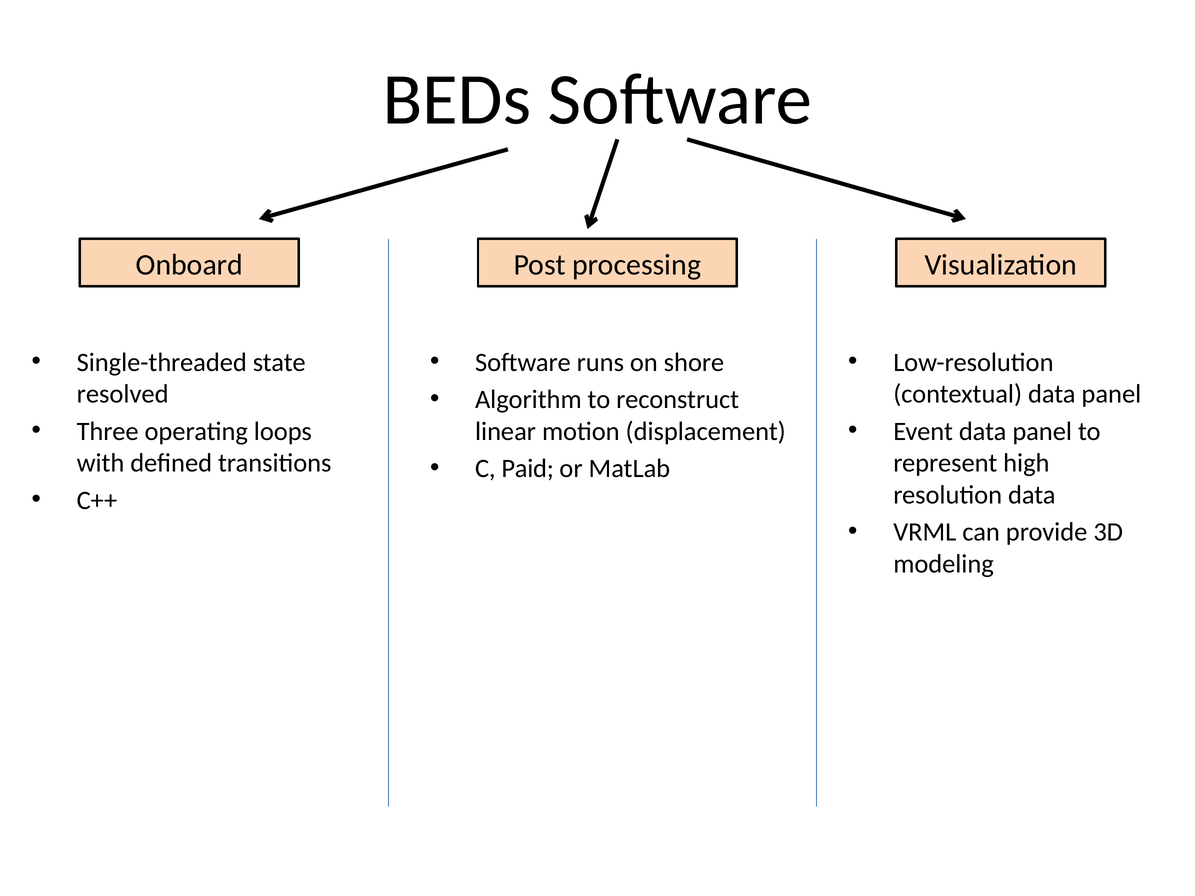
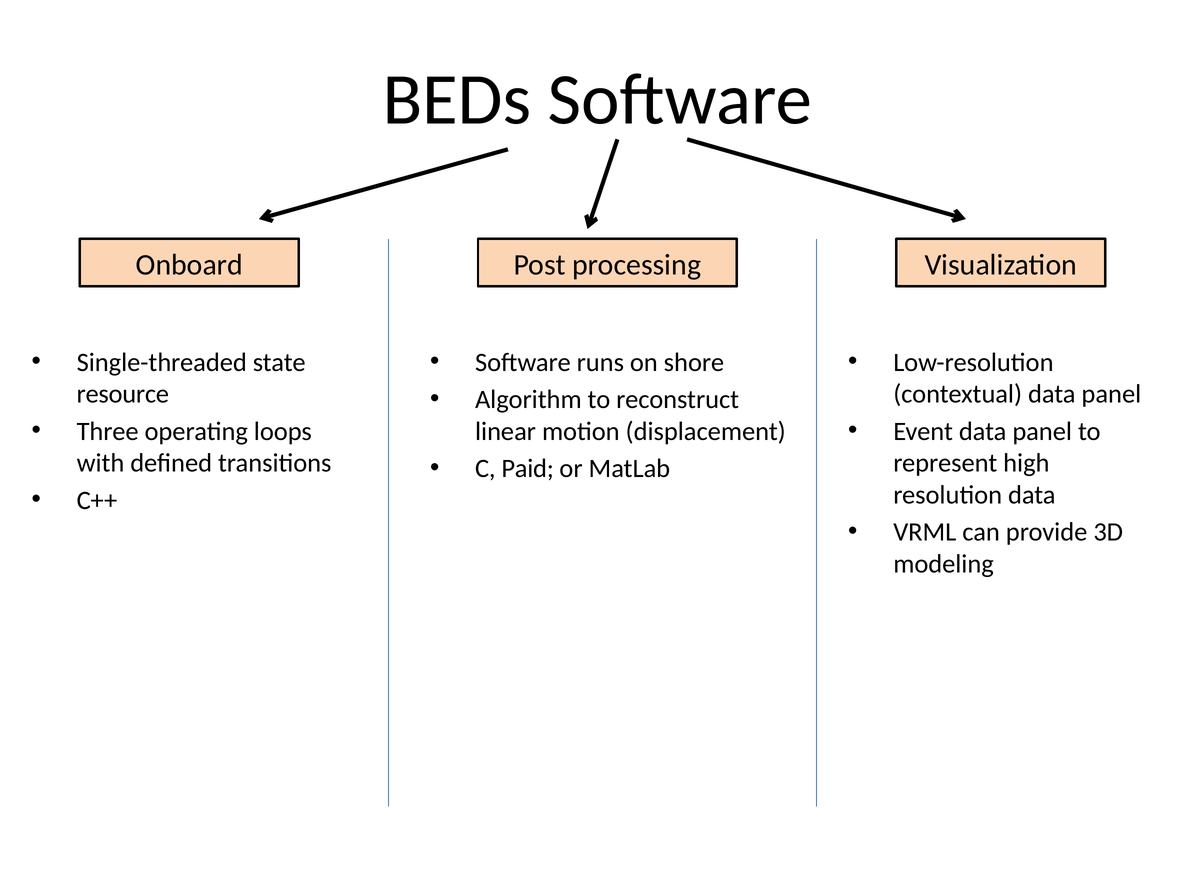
resolved: resolved -> resource
